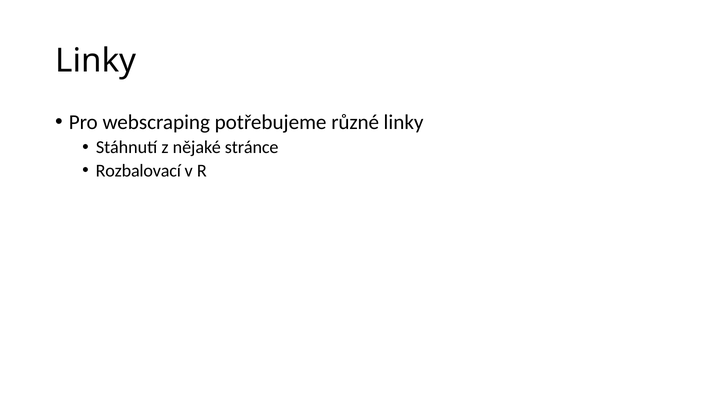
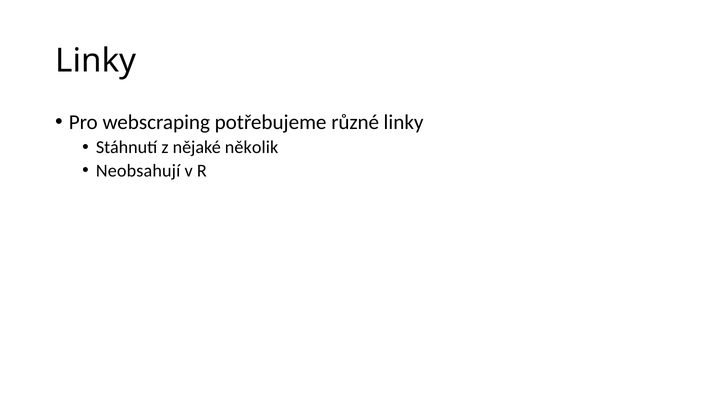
stránce: stránce -> několik
Rozbalovací: Rozbalovací -> Neobsahují
